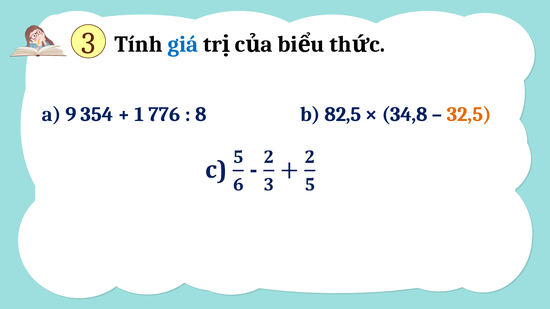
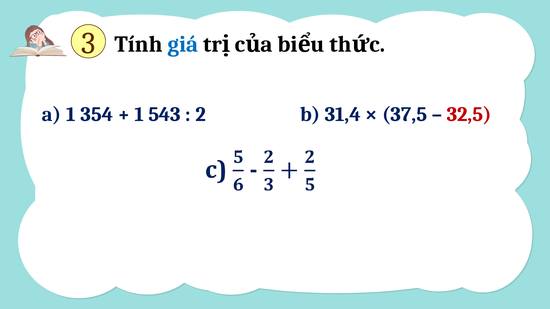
a 9: 9 -> 1
776: 776 -> 543
8: 8 -> 2
82,5: 82,5 -> 31,4
34,8: 34,8 -> 37,5
32,5 colour: orange -> red
